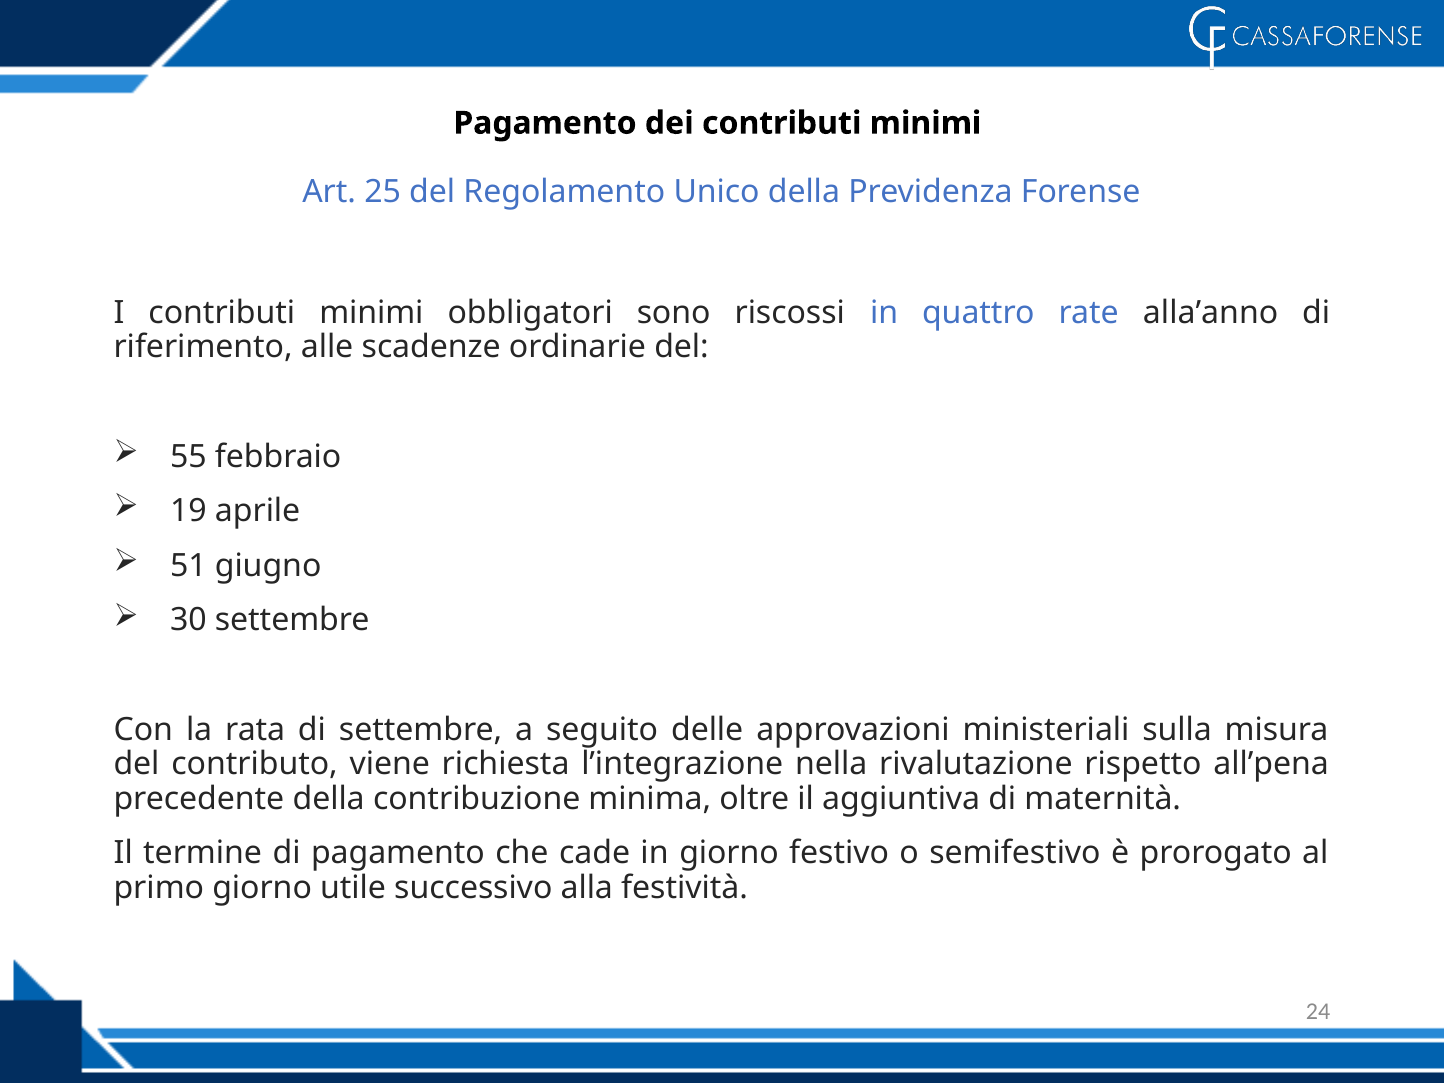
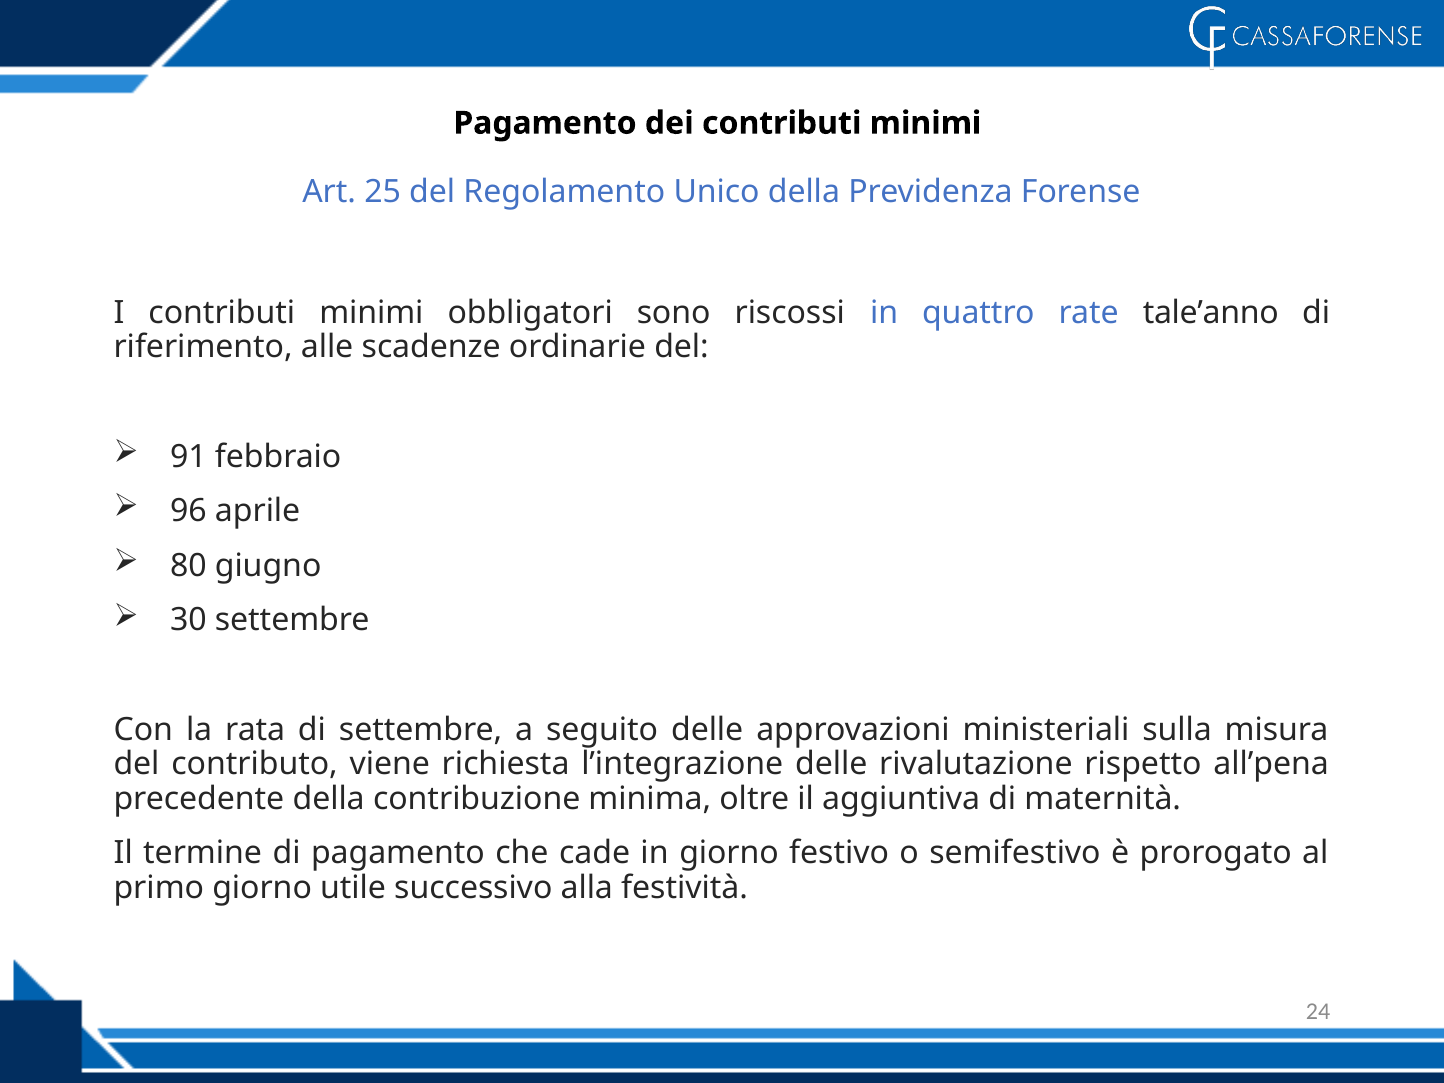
alla’anno: alla’anno -> tale’anno
55: 55 -> 91
19: 19 -> 96
51: 51 -> 80
l’integrazione nella: nella -> delle
